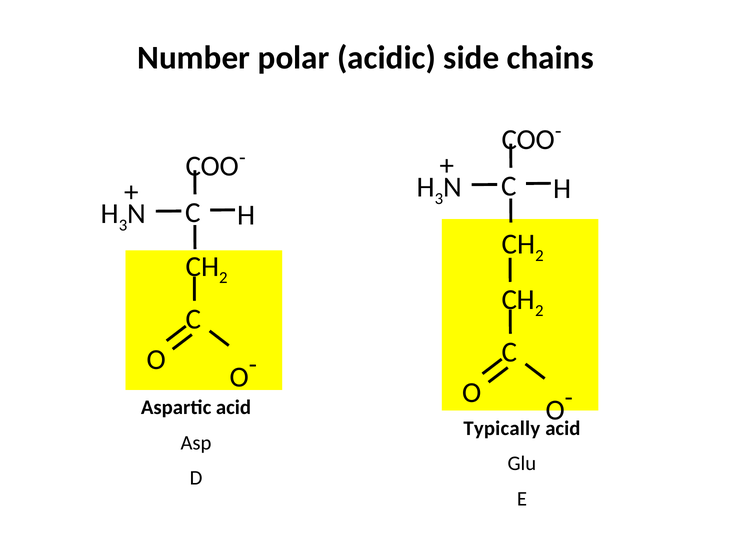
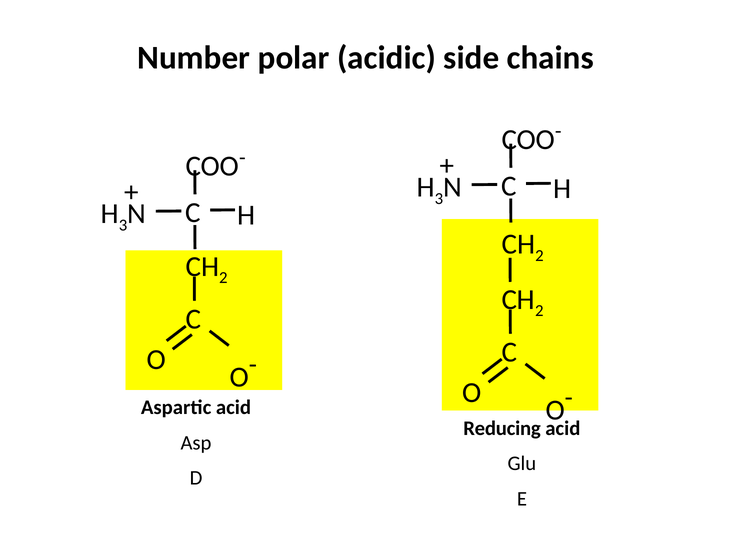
Typically: Typically -> Reducing
